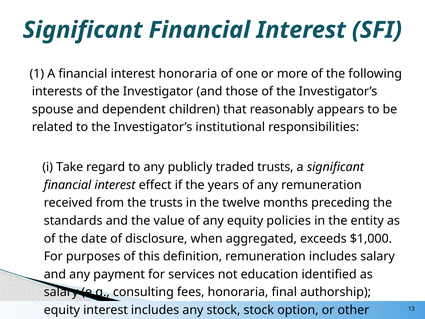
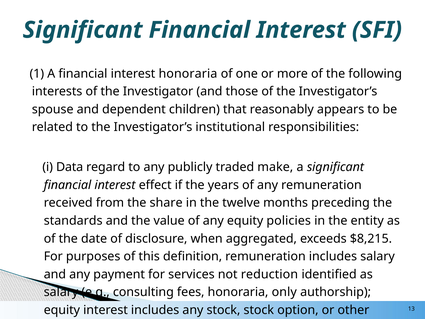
Take: Take -> Data
traded trusts: trusts -> make
the trusts: trusts -> share
$1,000: $1,000 -> $8,215
education: education -> reduction
final: final -> only
